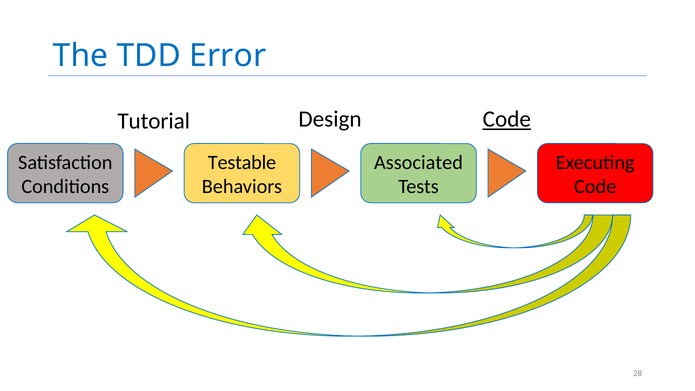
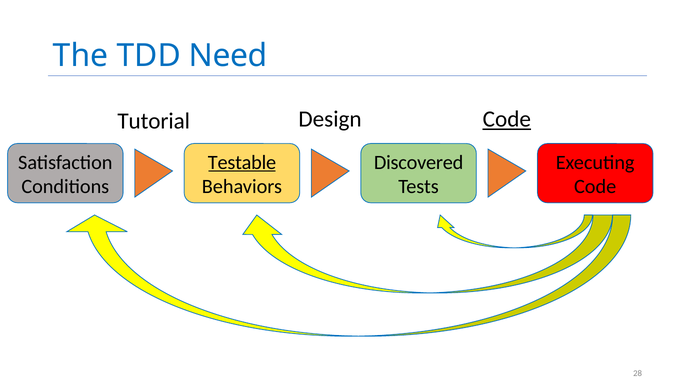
Error: Error -> Need
Testable underline: none -> present
Associated: Associated -> Discovered
